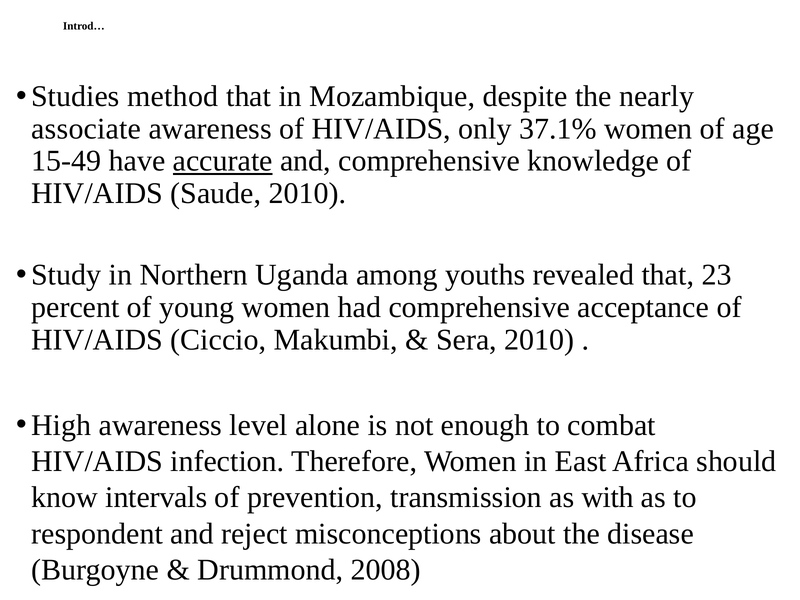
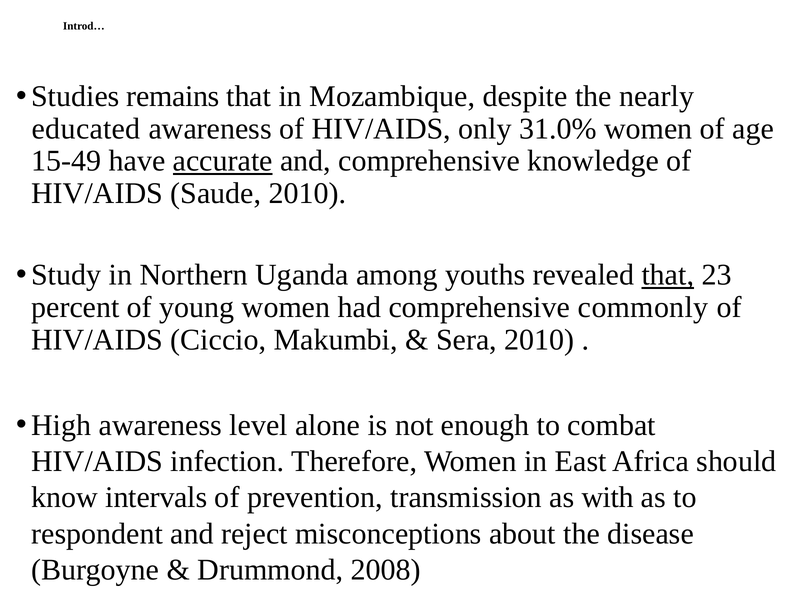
method: method -> remains
associate: associate -> educated
37.1%: 37.1% -> 31.0%
that at (668, 275) underline: none -> present
acceptance: acceptance -> commonly
